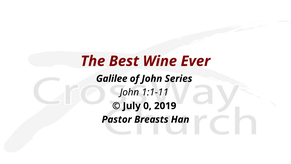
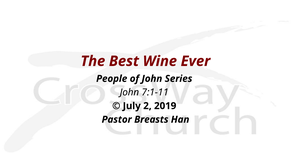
Galilee: Galilee -> People
1:1-11: 1:1-11 -> 7:1-11
0: 0 -> 2
